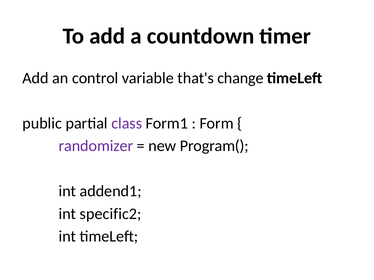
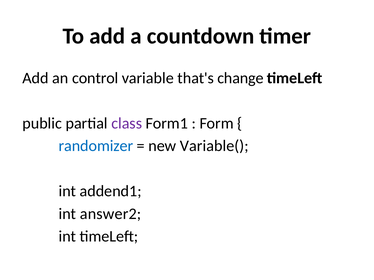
randomizer colour: purple -> blue
Program(: Program( -> Variable(
specific2: specific2 -> answer2
